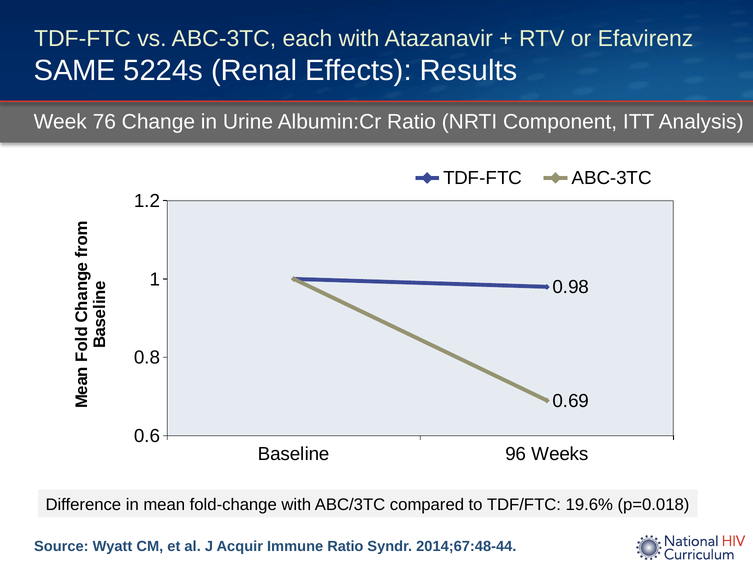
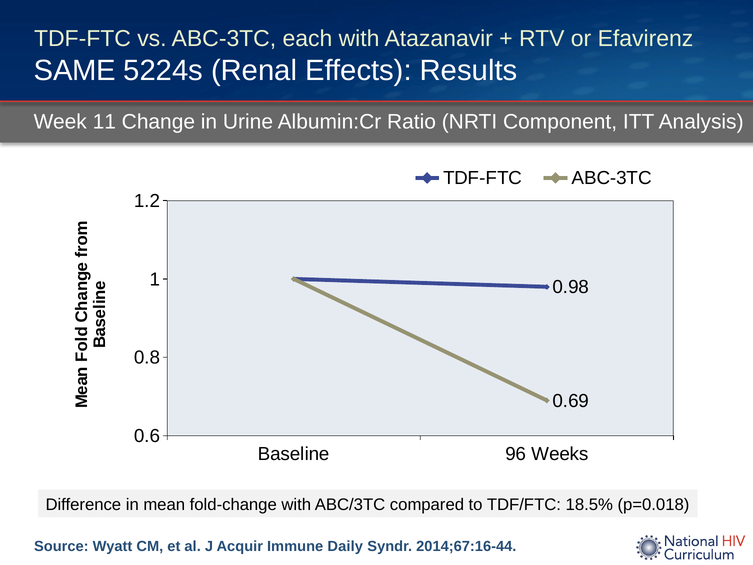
76: 76 -> 11
19.6%: 19.6% -> 18.5%
Immune Ratio: Ratio -> Daily
2014;67:48-44: 2014;67:48-44 -> 2014;67:16-44
